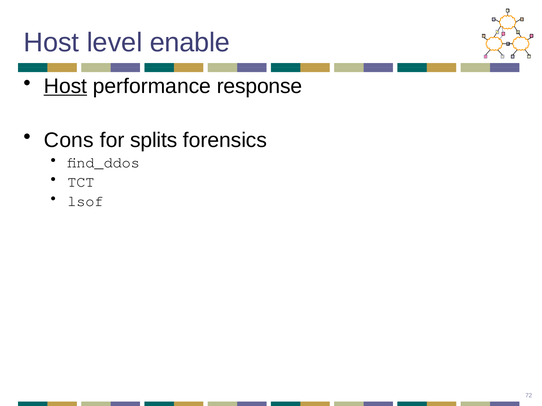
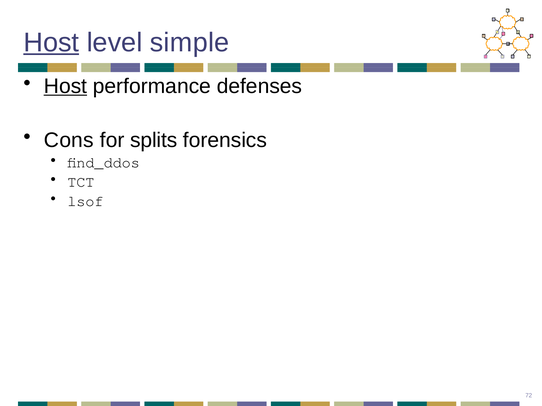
Host at (51, 43) underline: none -> present
enable: enable -> simple
response: response -> defenses
